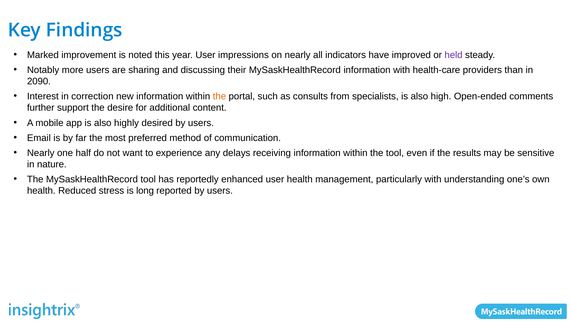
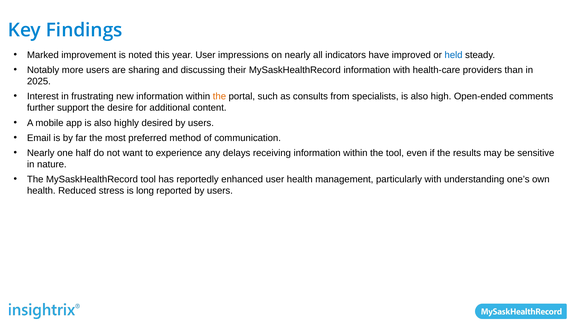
held colour: purple -> blue
2090: 2090 -> 2025
correction: correction -> frustrating
